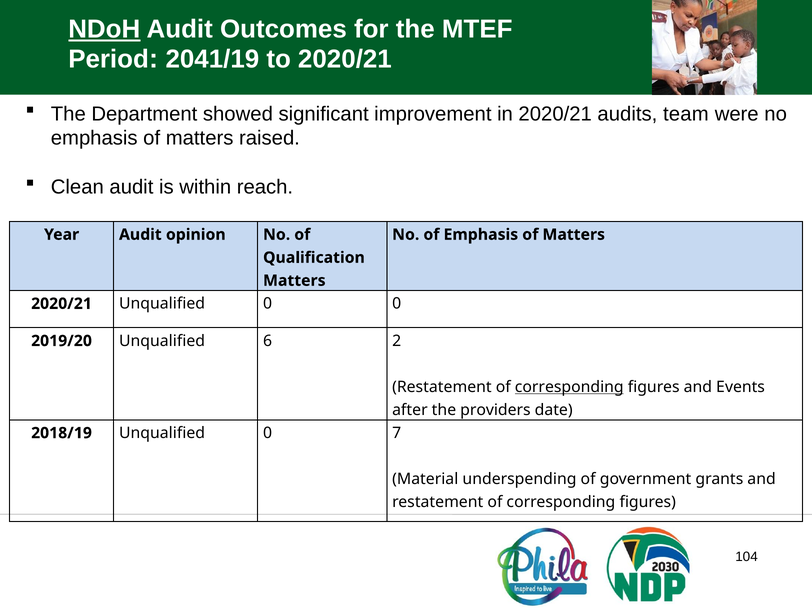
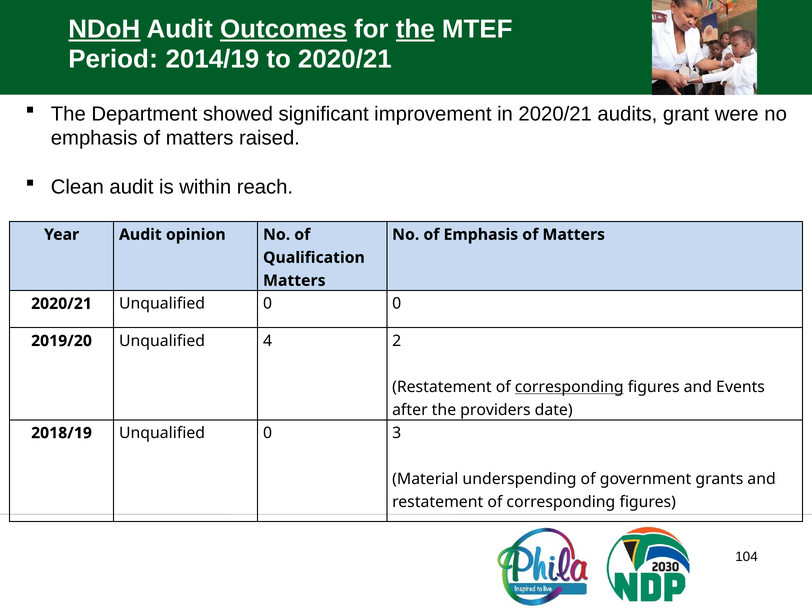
Outcomes underline: none -> present
the at (415, 29) underline: none -> present
2041/19: 2041/19 -> 2014/19
team: team -> grant
6: 6 -> 4
7: 7 -> 3
